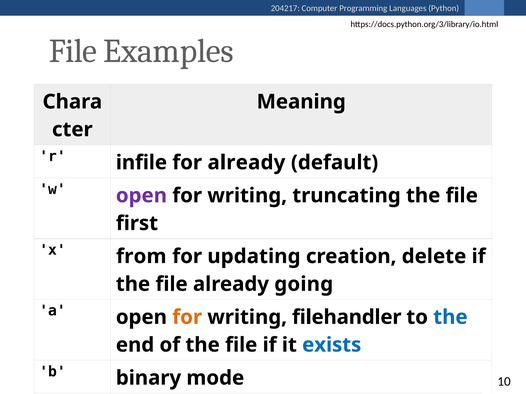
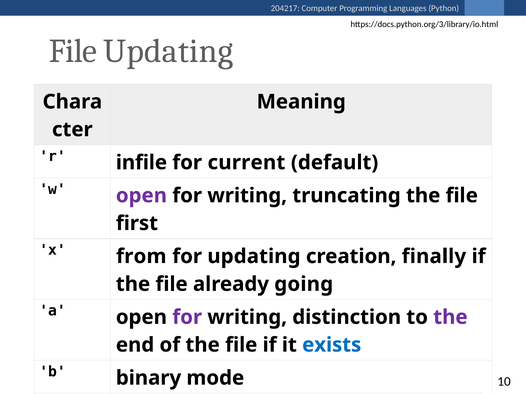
File Examples: Examples -> Updating
for already: already -> current
delete: delete -> finally
for at (187, 318) colour: orange -> purple
filehandler: filehandler -> distinction
the at (450, 318) colour: blue -> purple
